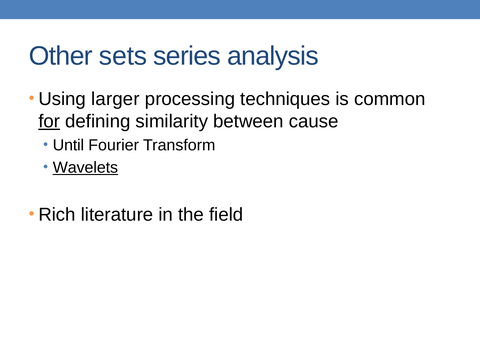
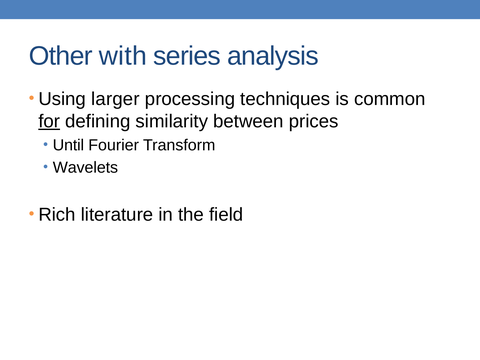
sets: sets -> with
cause: cause -> prices
Wavelets underline: present -> none
